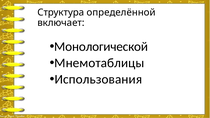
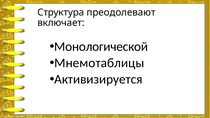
определённой: определённой -> преодолевают
Использования: Использования -> Активизируется
